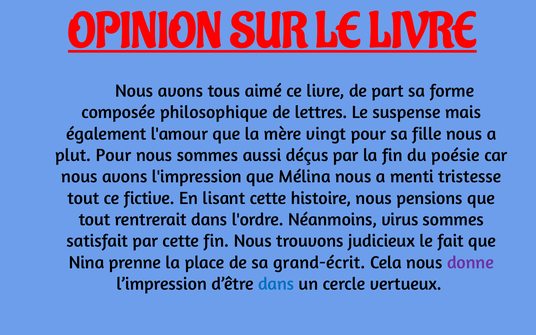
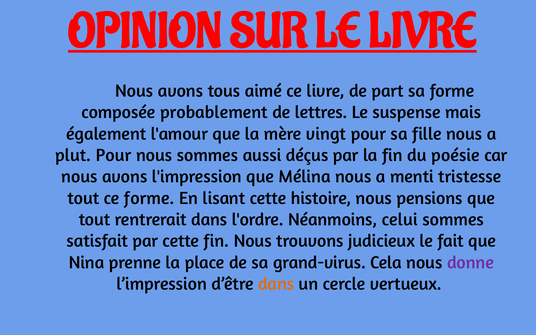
philosophique: philosophique -> probablement
ce fictive: fictive -> forme
virus: virus -> celui
grand-écrit: grand-écrit -> grand-virus
dans at (276, 284) colour: blue -> orange
